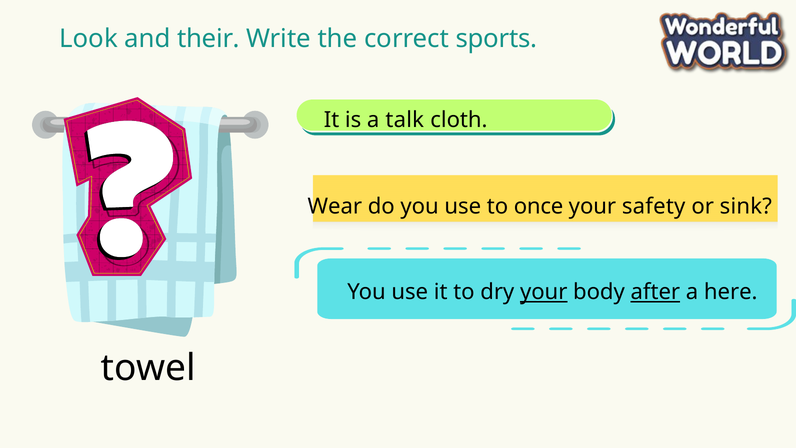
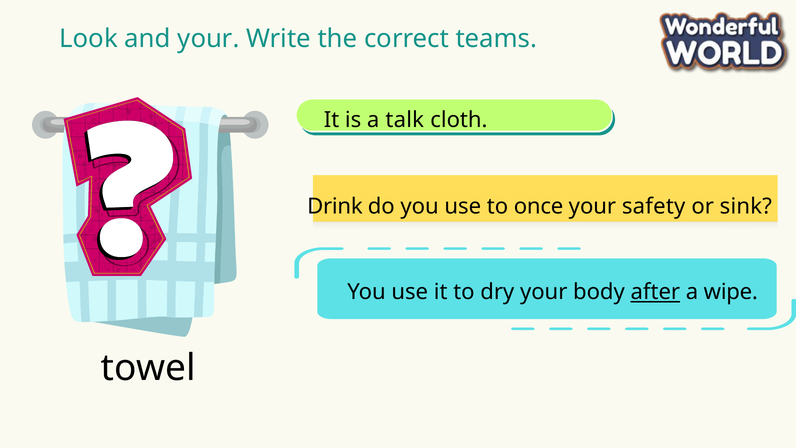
and their: their -> your
sports: sports -> teams
Wear: Wear -> Drink
your at (544, 292) underline: present -> none
here: here -> wipe
